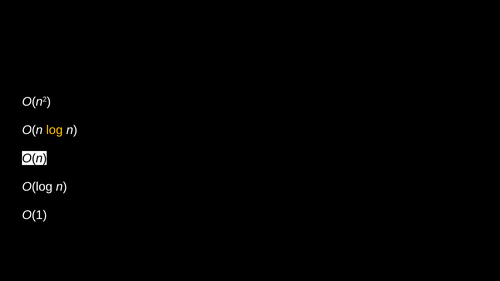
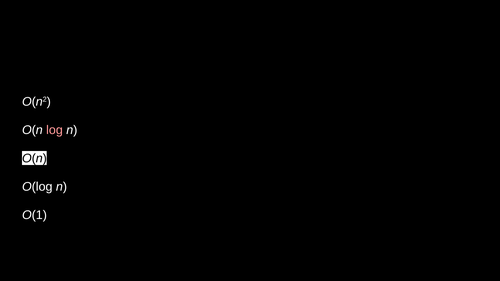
log colour: yellow -> pink
